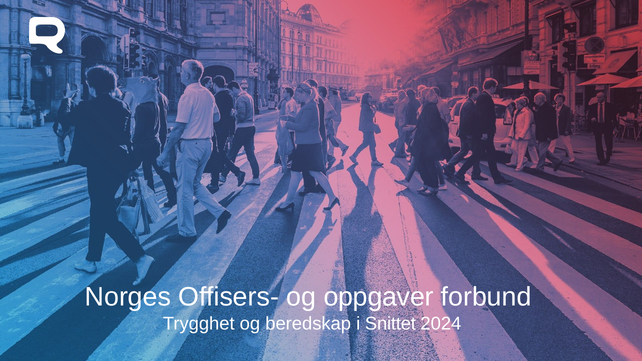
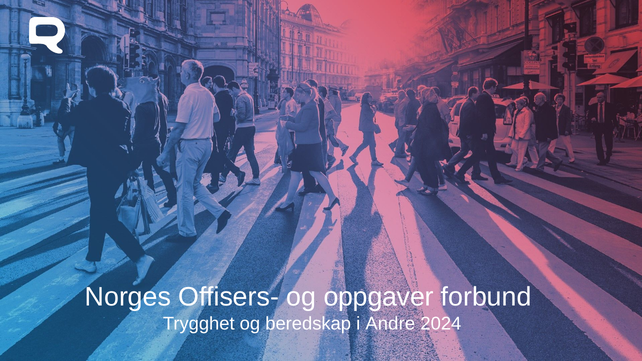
Snittet: Snittet -> Andre
